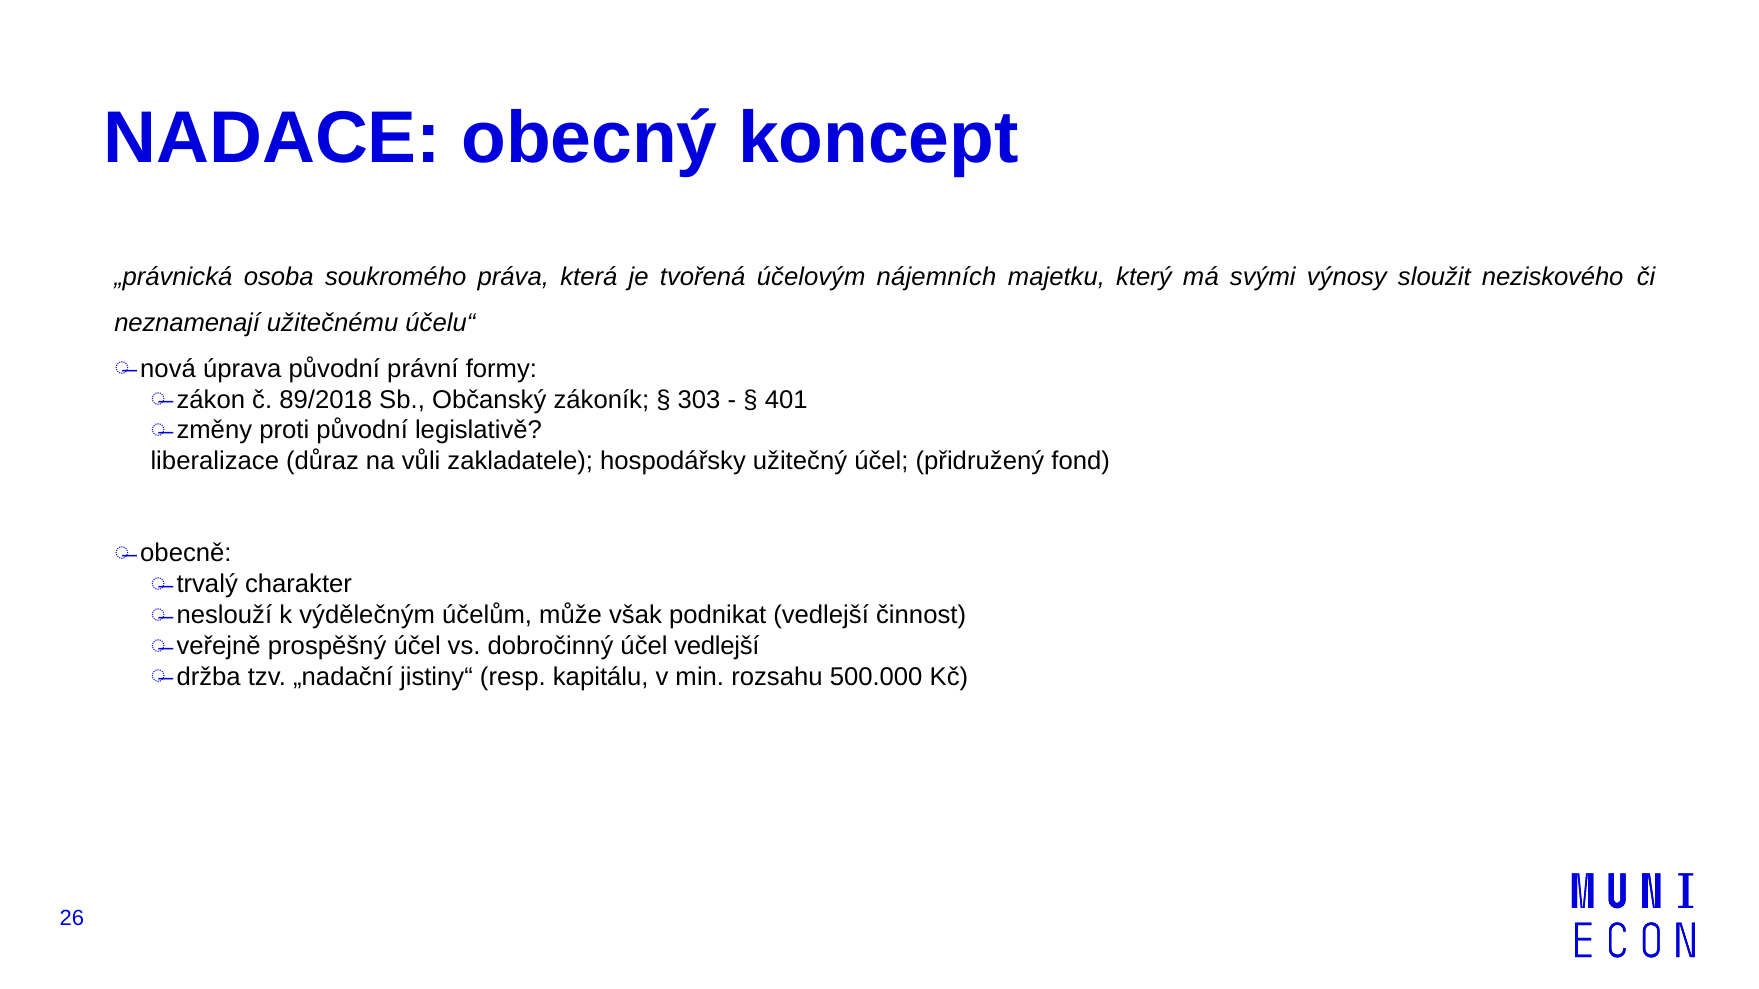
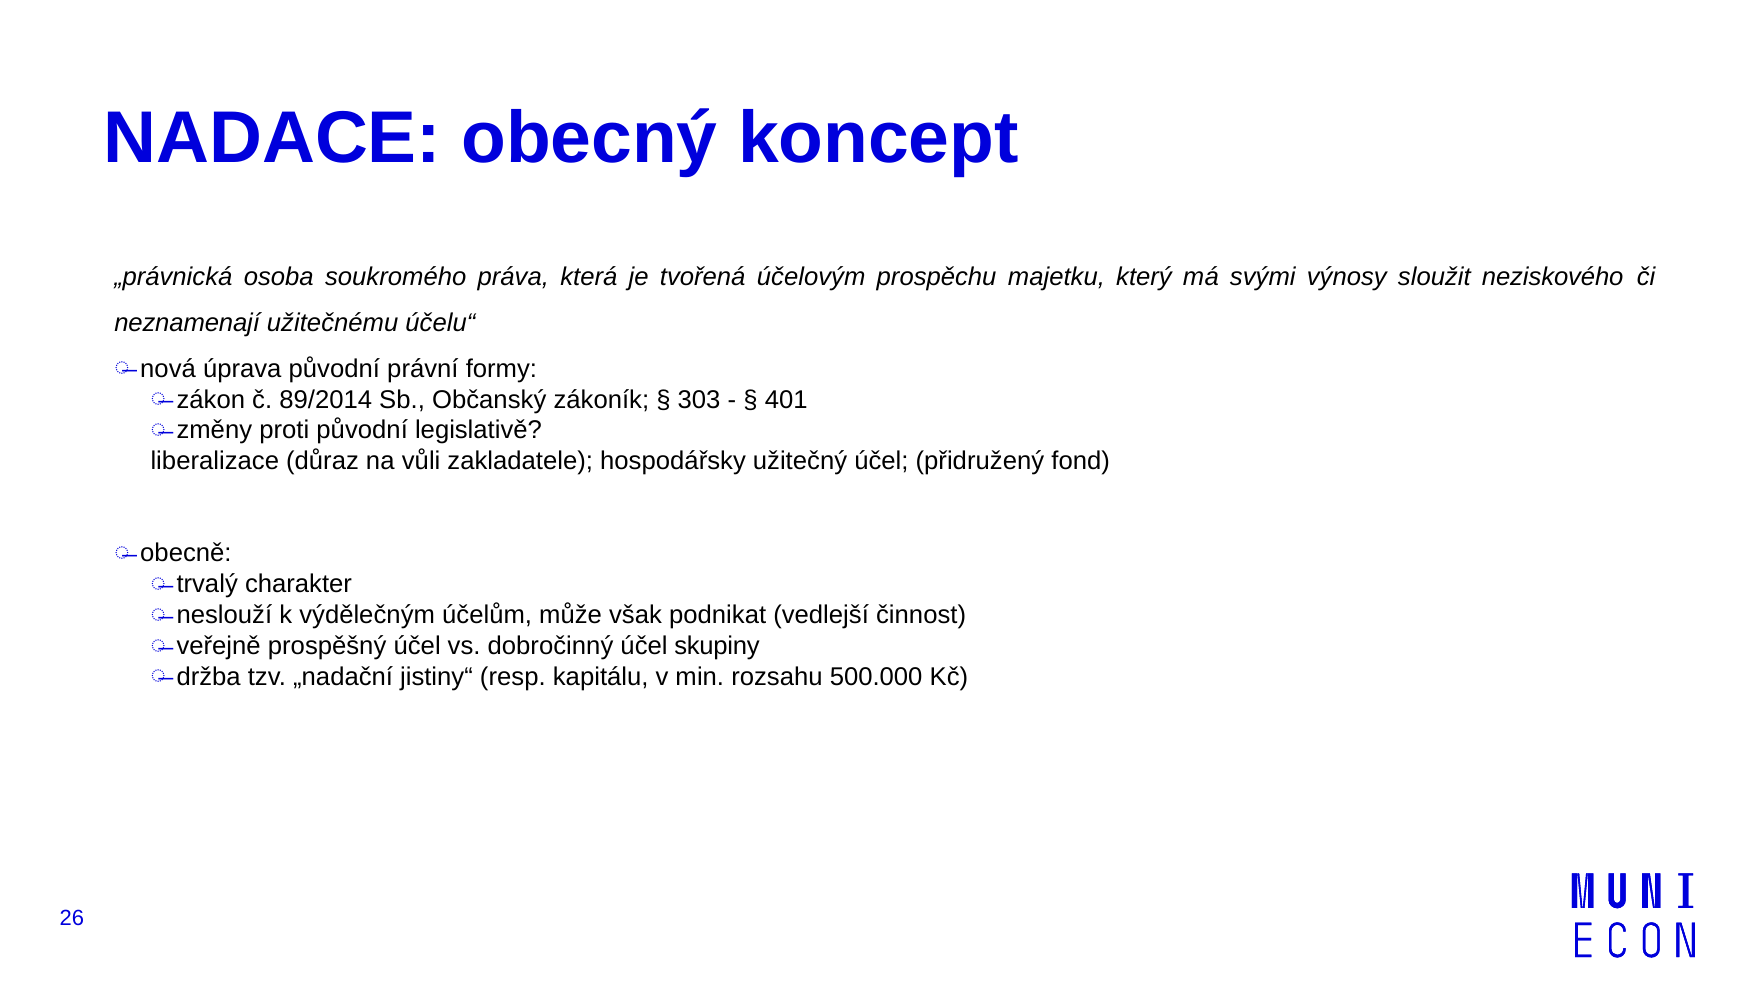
nájemních: nájemních -> prospěchu
89/2018: 89/2018 -> 89/2014
účel vedlejší: vedlejší -> skupiny
